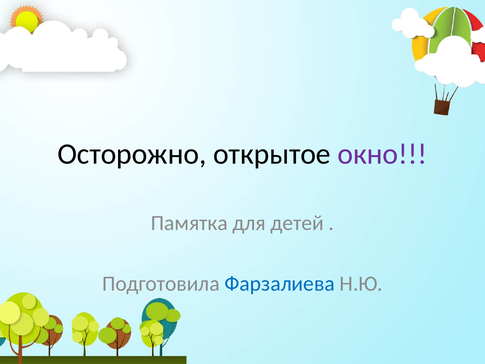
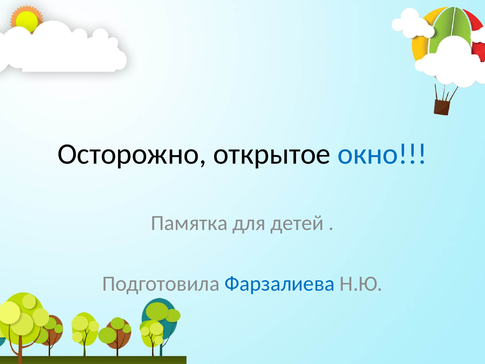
окно colour: purple -> blue
